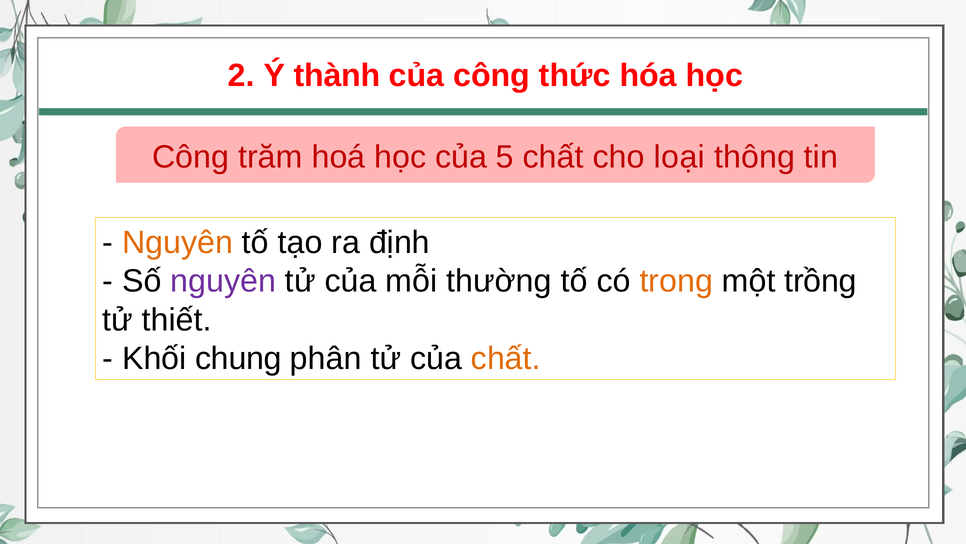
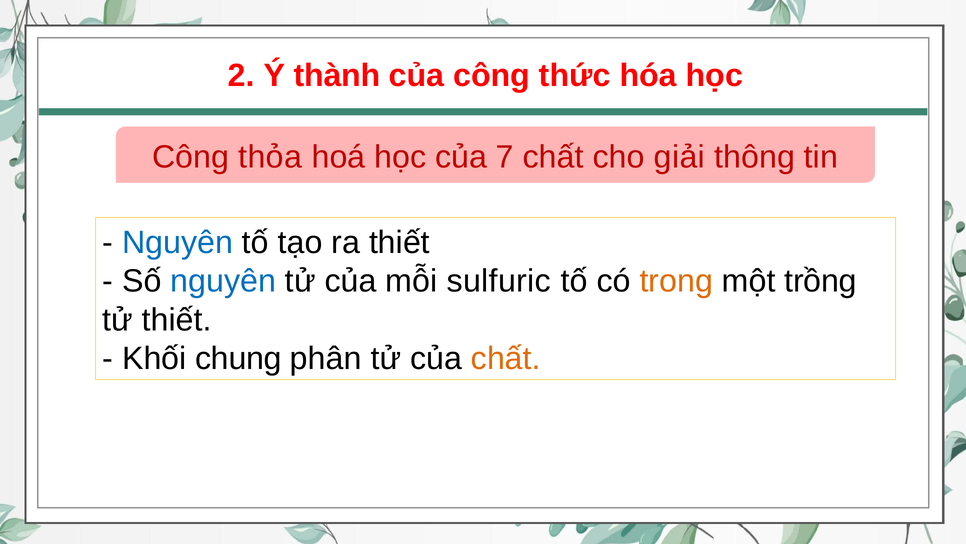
trăm: trăm -> thỏa
5: 5 -> 7
loại: loại -> giải
Nguyên at (178, 242) colour: orange -> blue
ra định: định -> thiết
nguyên at (223, 281) colour: purple -> blue
thường: thường -> sulfuric
